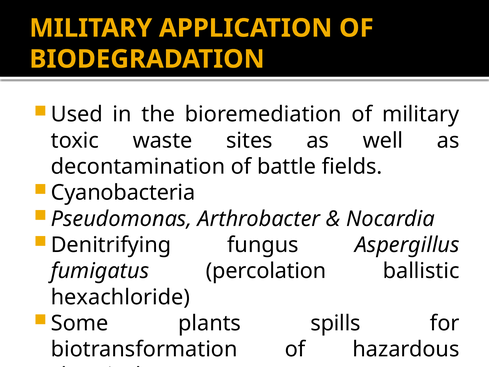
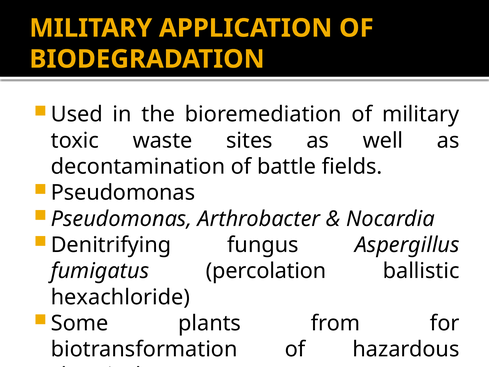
Cyanobacteria at (123, 193): Cyanobacteria -> Pseudomonas
spills: spills -> from
